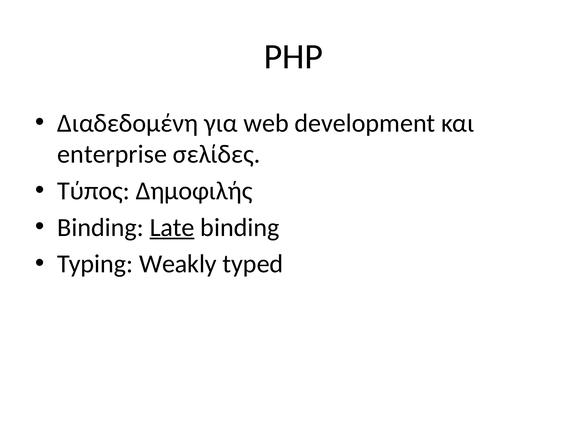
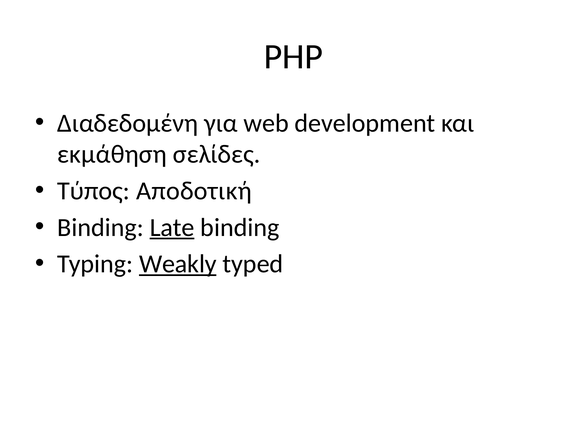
enterprise: enterprise -> εκμάθηση
Δημοφιλής: Δημοφιλής -> Αποδοτική
Weakly underline: none -> present
